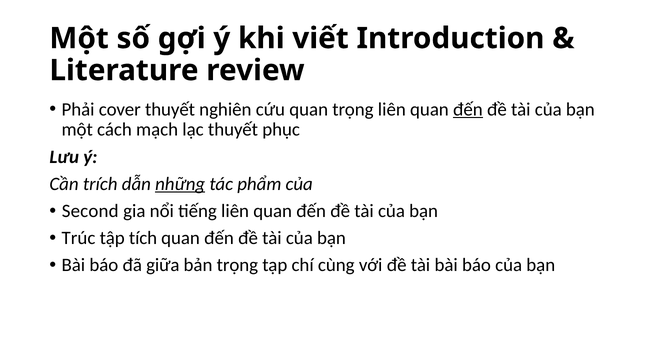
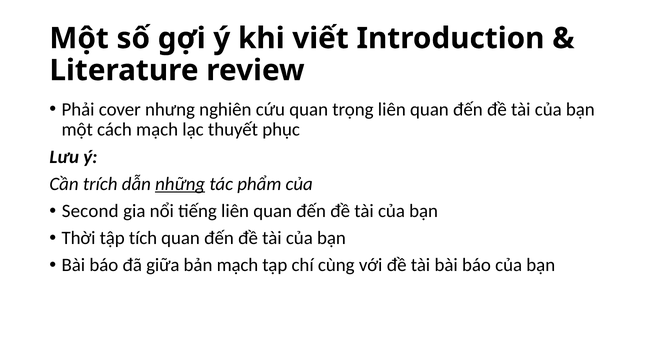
cover thuyết: thuyết -> nhưng
đến at (468, 110) underline: present -> none
Trúc: Trúc -> Thời
bản trọng: trọng -> mạch
